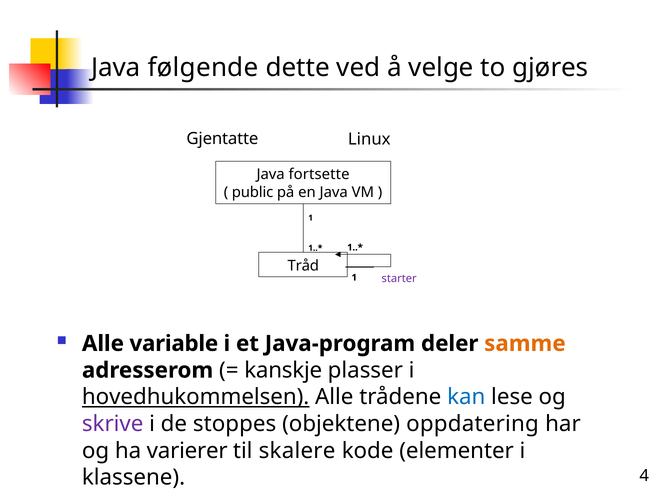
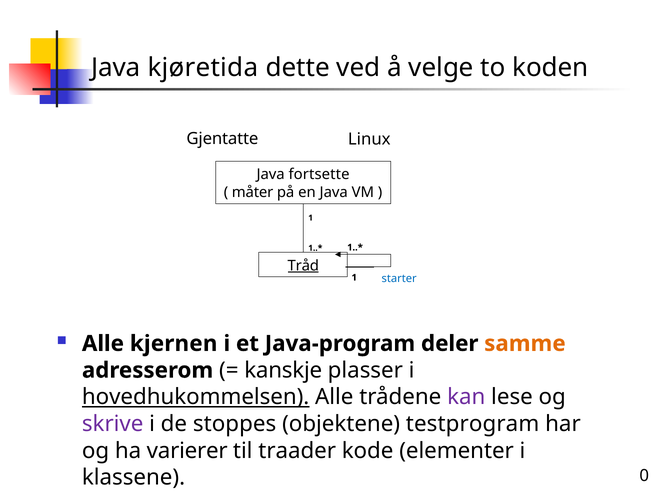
følgende: følgende -> kjøretida
gjøres: gjøres -> koden
public: public -> måter
Tråd underline: none -> present
starter colour: purple -> blue
variable: variable -> kjernen
kan colour: blue -> purple
oppdatering: oppdatering -> testprogram
skalere: skalere -> traader
4: 4 -> 0
